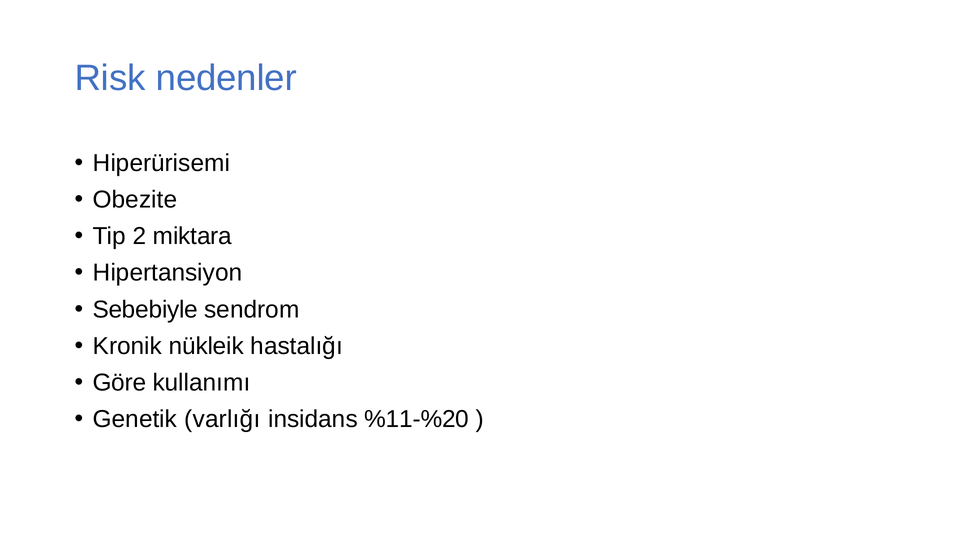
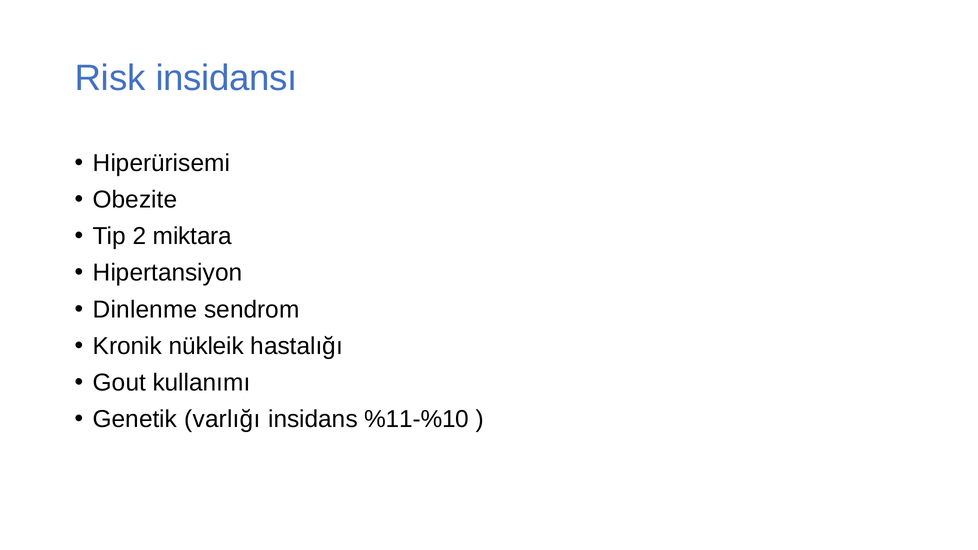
nedenler: nedenler -> insidansı
Sebebiyle: Sebebiyle -> Dinlenme
Göre: Göre -> Gout
%11-%20: %11-%20 -> %11-%10
